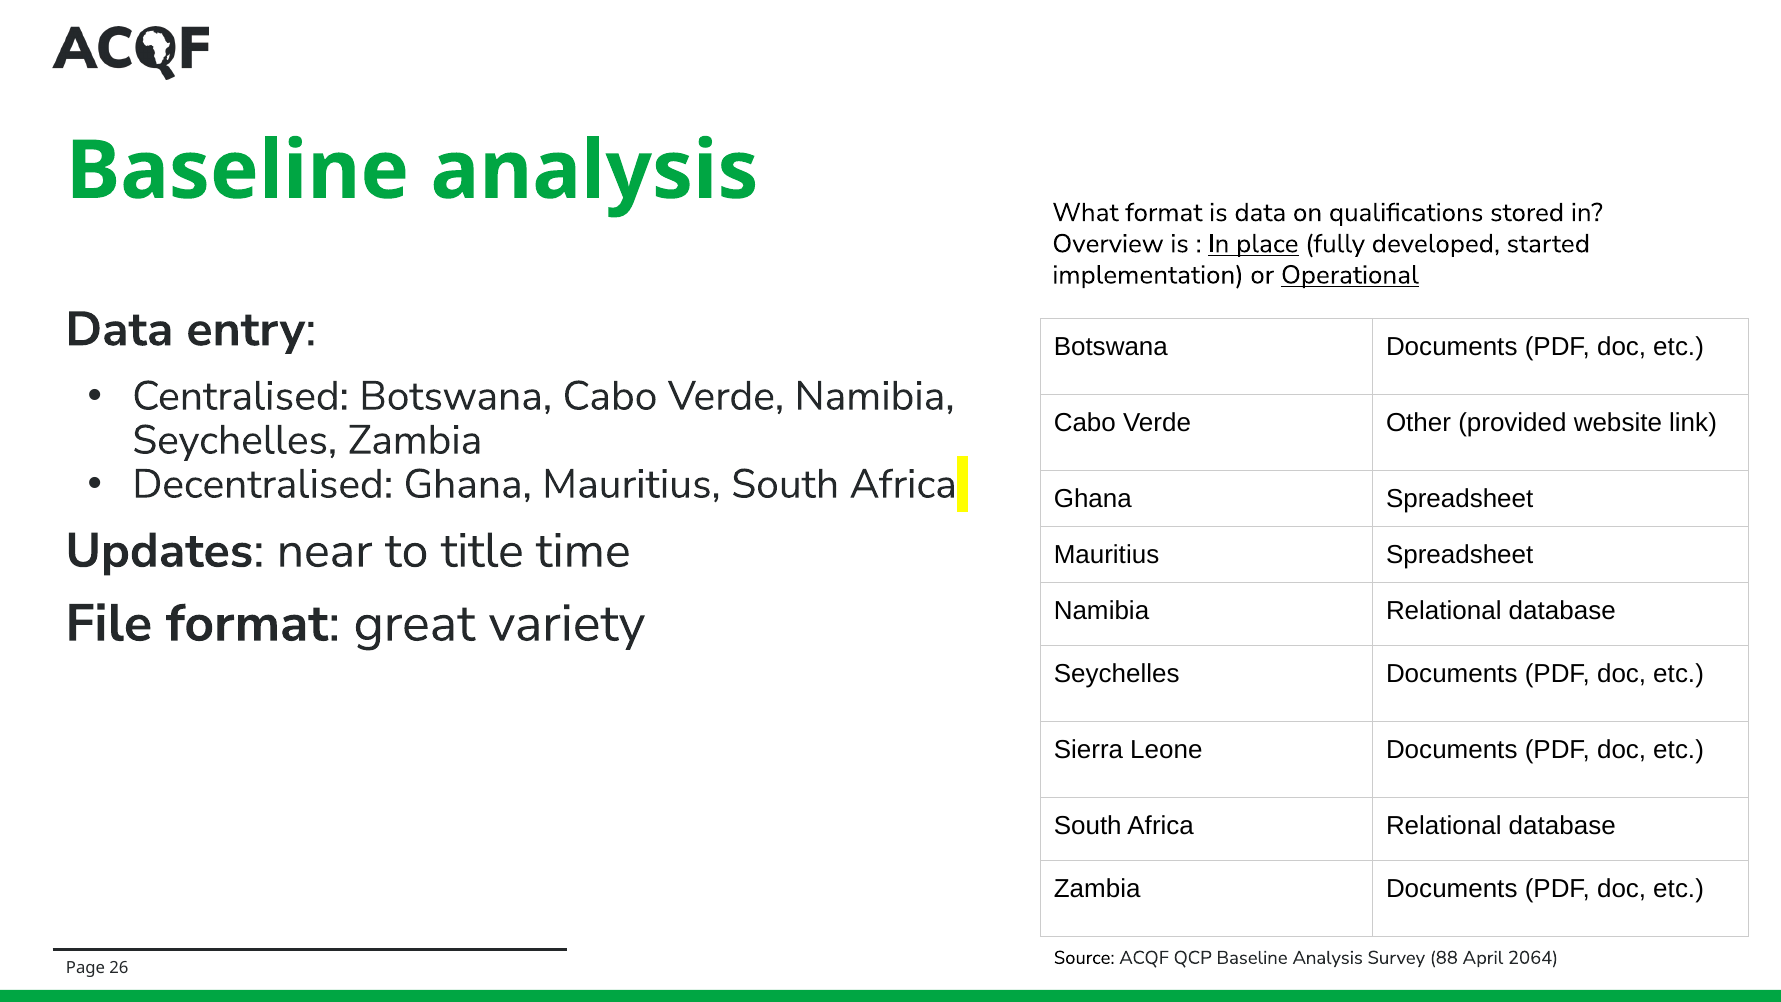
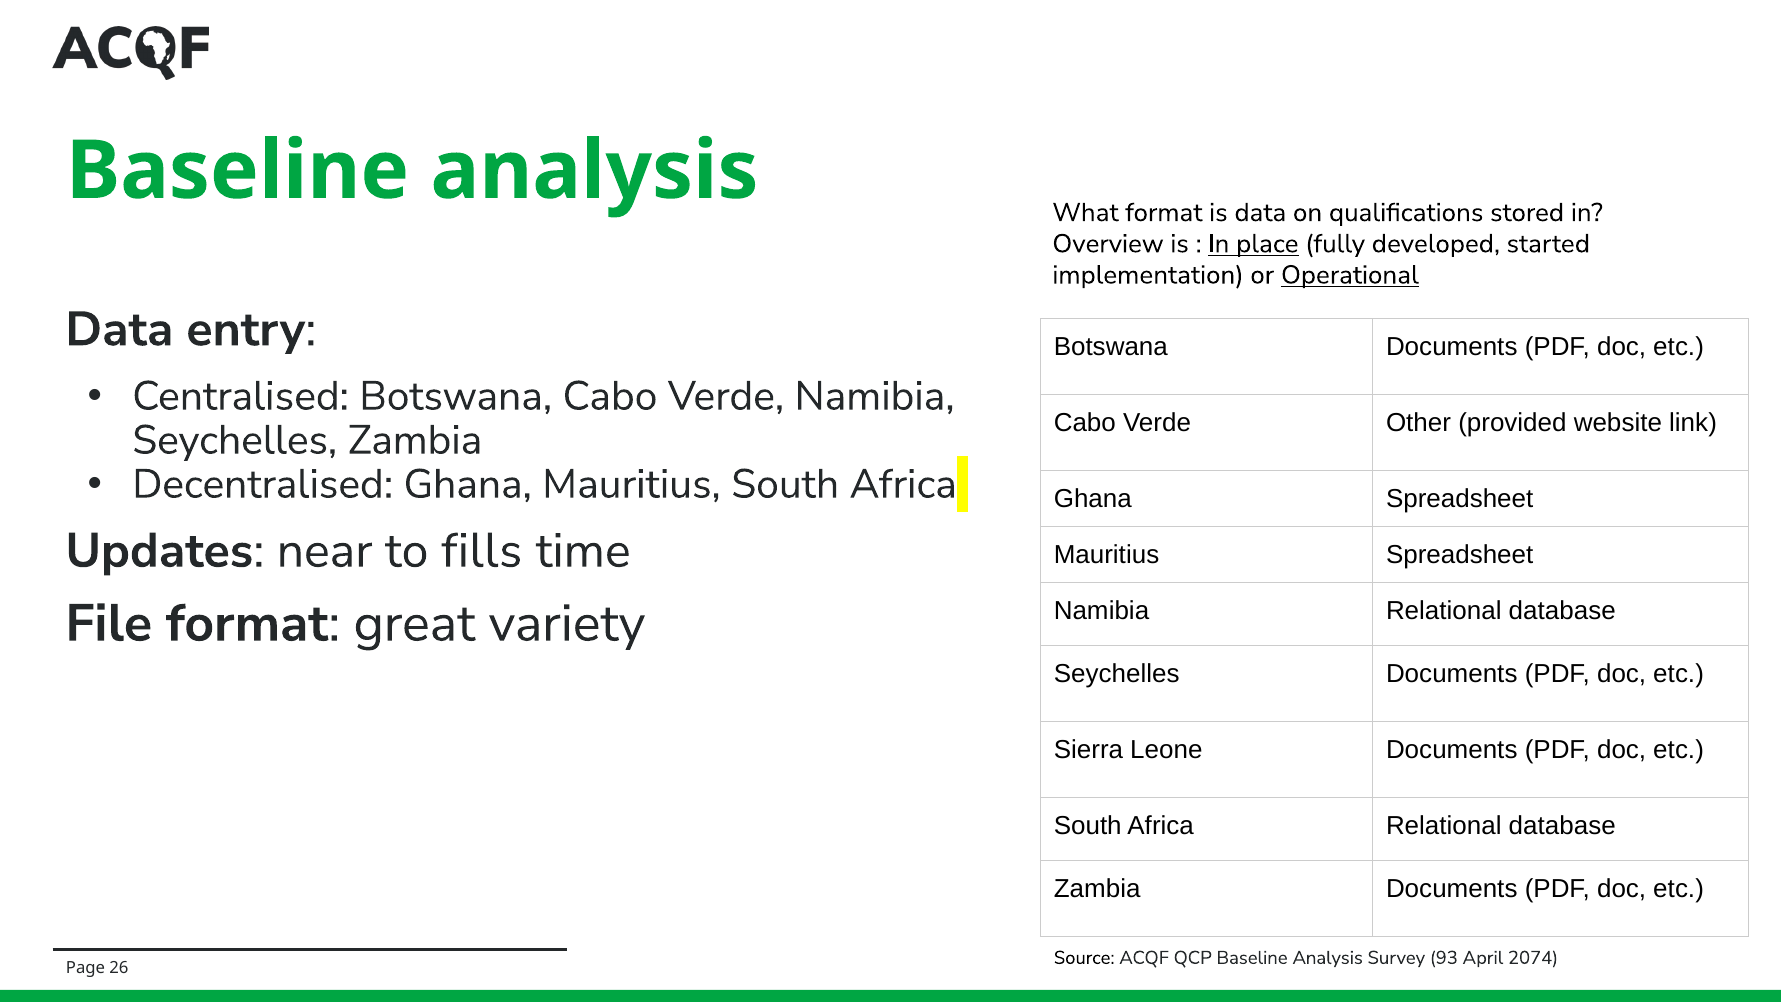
title: title -> fills
88: 88 -> 93
2064: 2064 -> 2074
